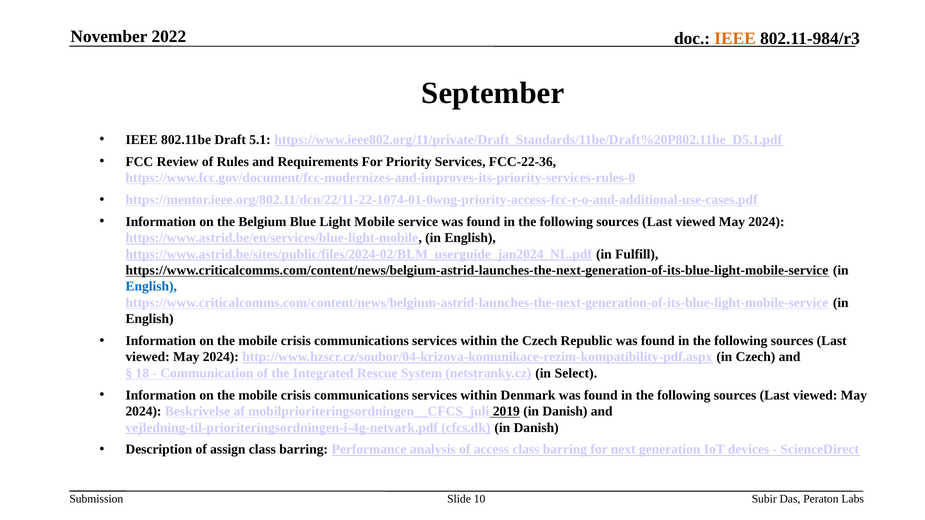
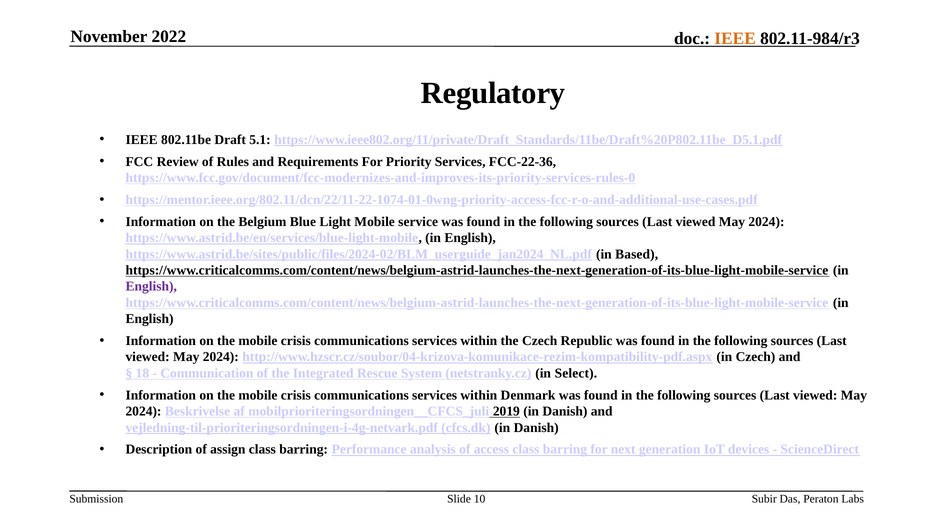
September: September -> Regulatory
Fulfill: Fulfill -> Based
English at (151, 287) colour: blue -> purple
